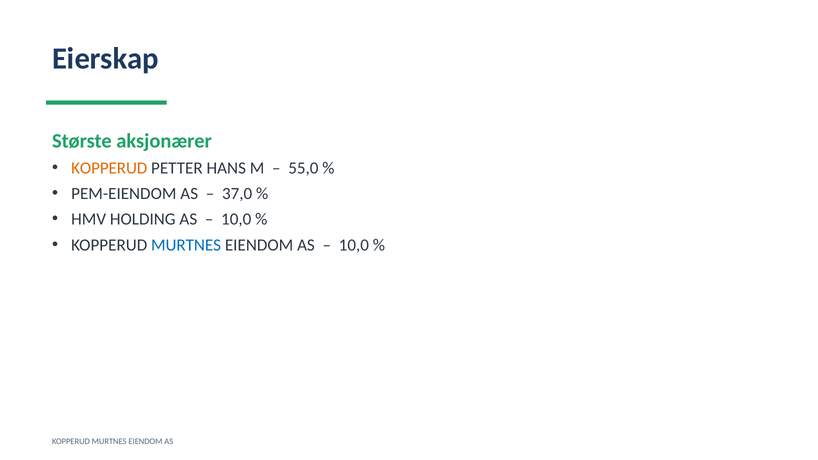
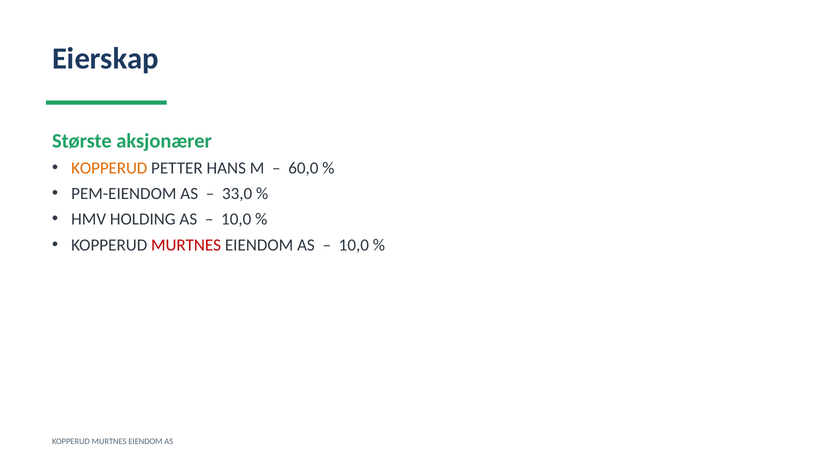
55,0: 55,0 -> 60,0
37,0: 37,0 -> 33,0
MURTNES at (186, 245) colour: blue -> red
